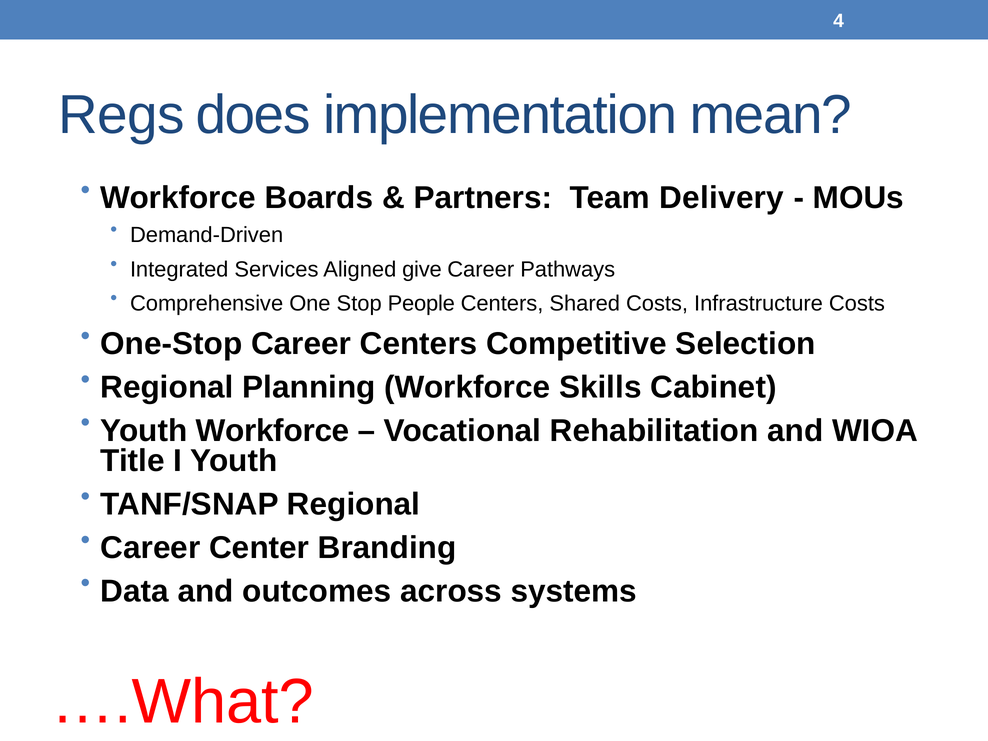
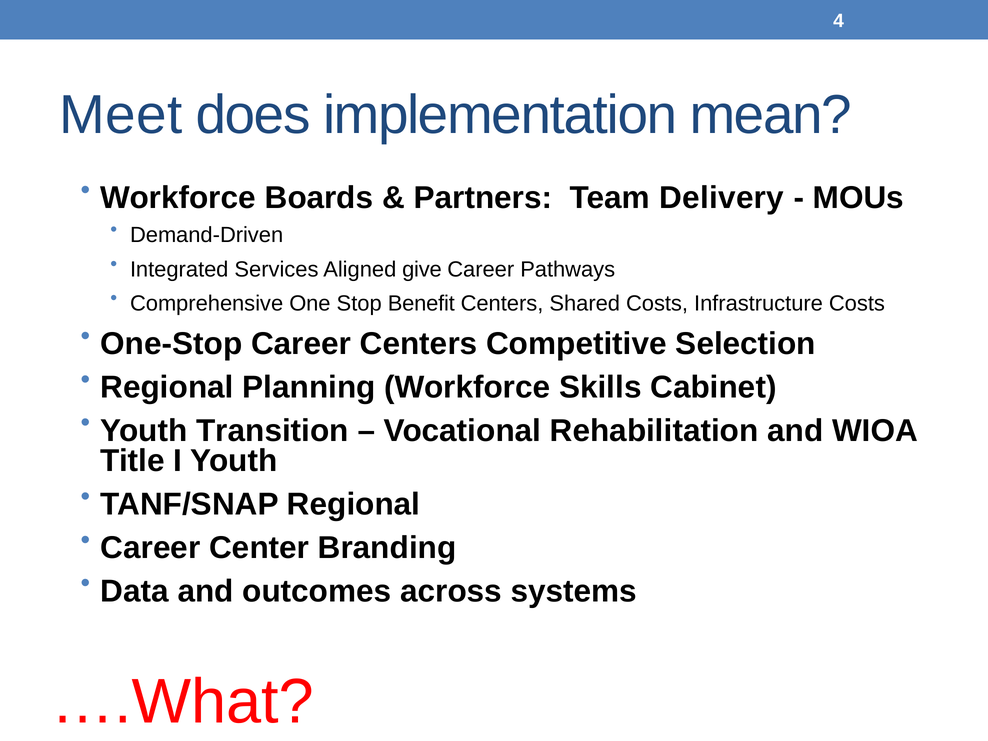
Regs: Regs -> Meet
People: People -> Benefit
Youth Workforce: Workforce -> Transition
